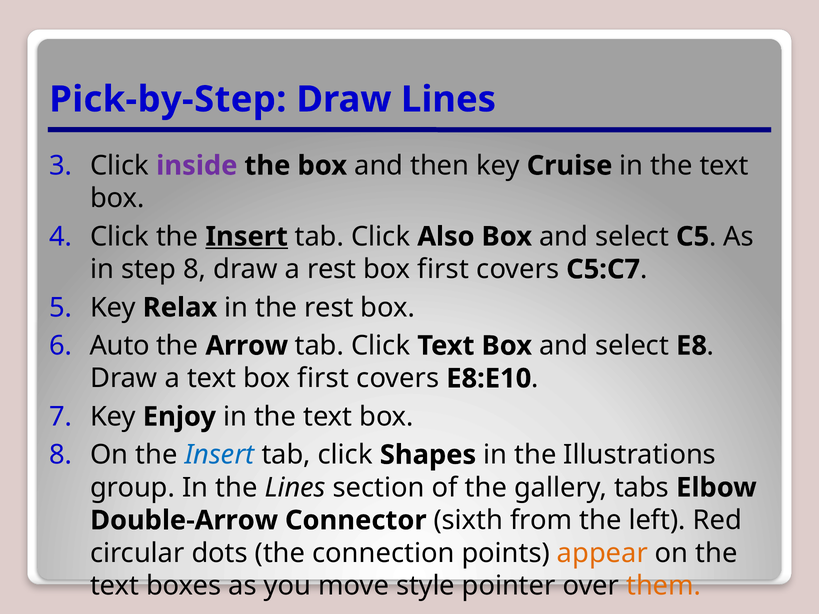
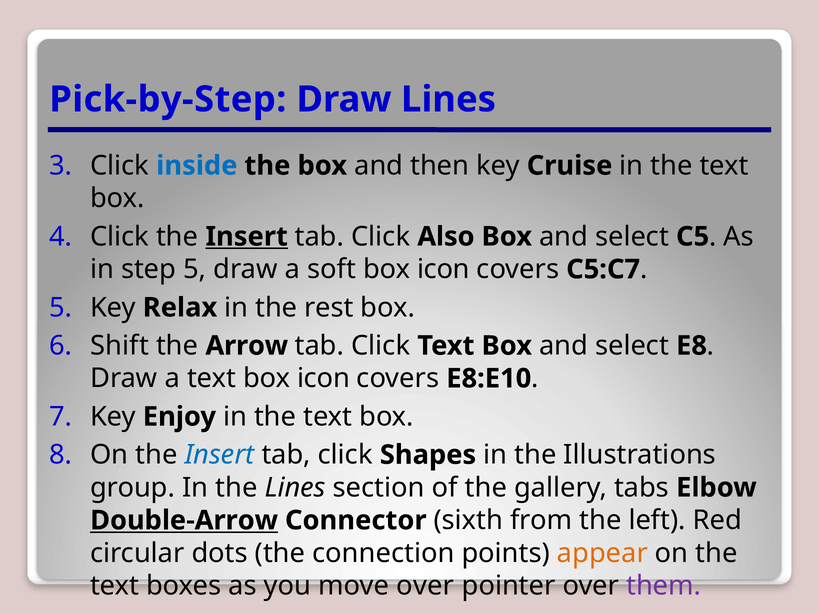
inside colour: purple -> blue
step 8: 8 -> 5
a rest: rest -> soft
first at (443, 269): first -> icon
Auto: Auto -> Shift
text box first: first -> icon
Double-Arrow underline: none -> present
move style: style -> over
them colour: orange -> purple
